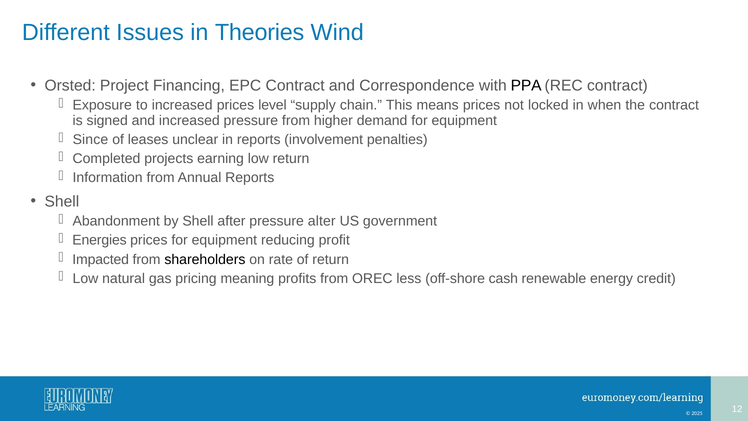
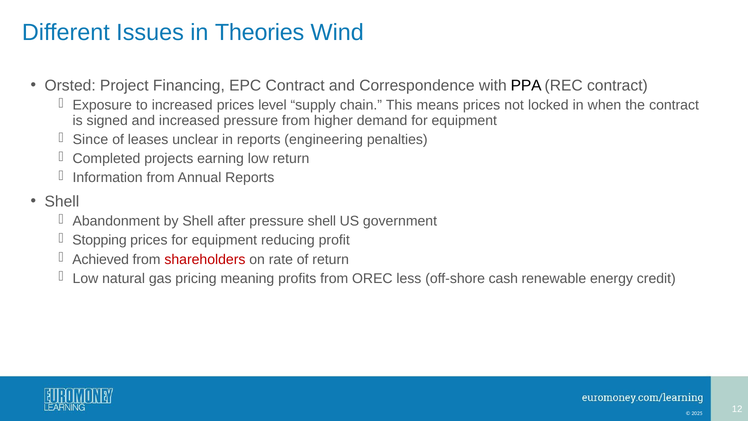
involvement: involvement -> engineering
pressure alter: alter -> shell
Energies: Energies -> Stopping
Impacted: Impacted -> Achieved
shareholders colour: black -> red
